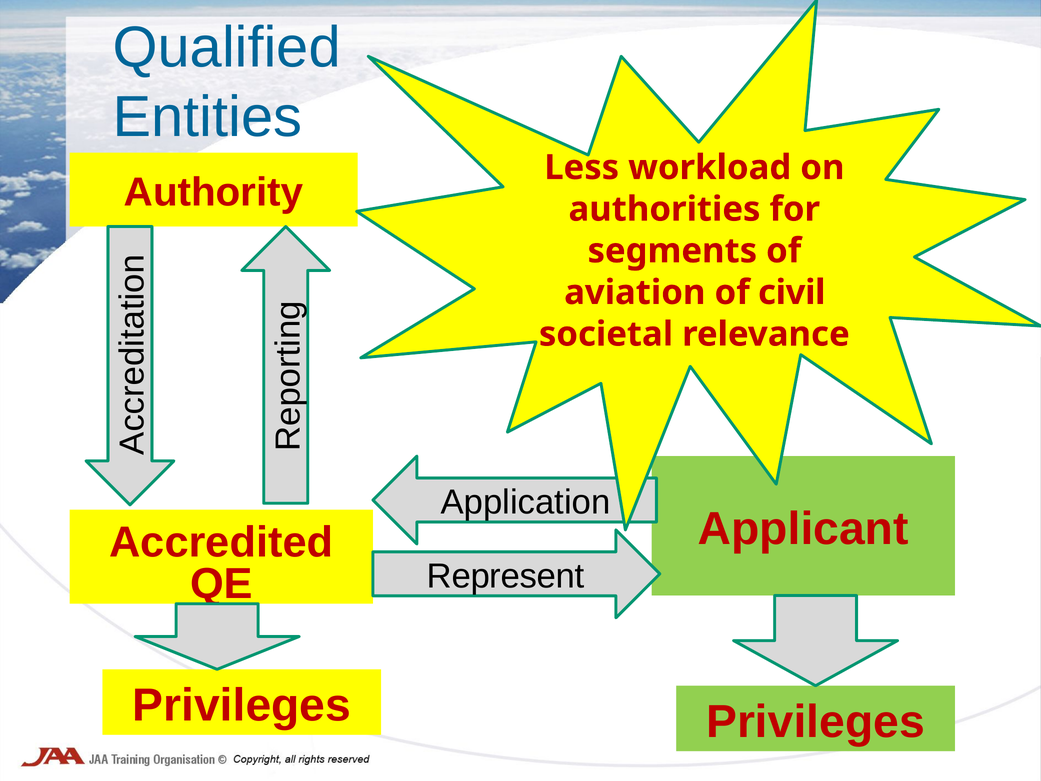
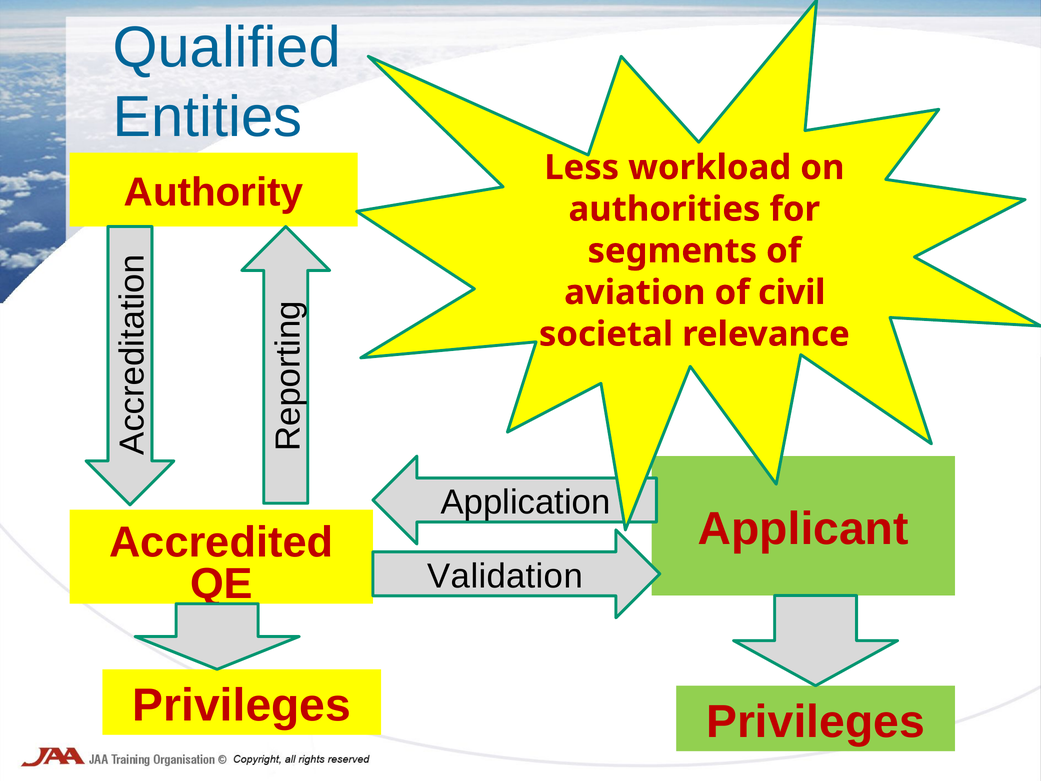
Represent: Represent -> Validation
